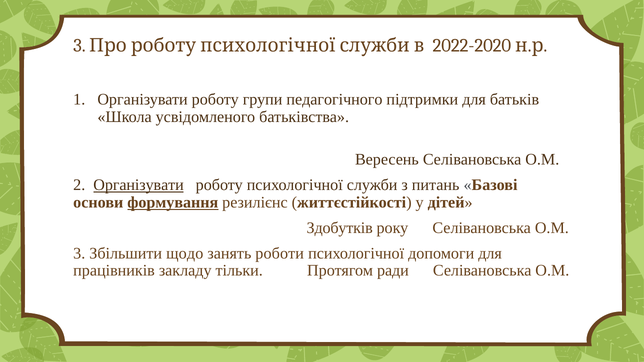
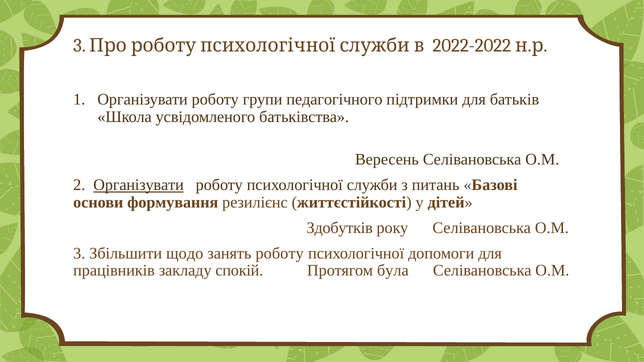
2022-2020: 2022-2020 -> 2022-2022
формування underline: present -> none
занять роботи: роботи -> роботу
тільки: тільки -> спокій
ради: ради -> була
